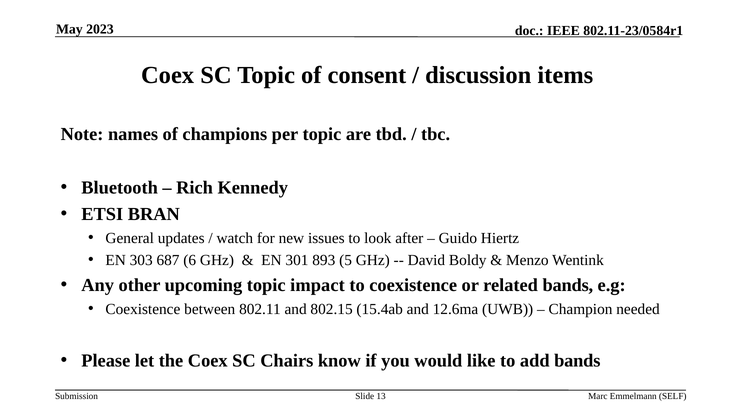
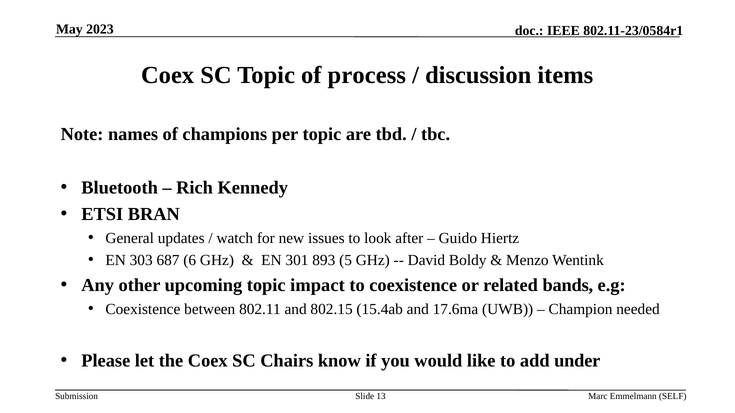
consent: consent -> process
12.6ma: 12.6ma -> 17.6ma
add bands: bands -> under
